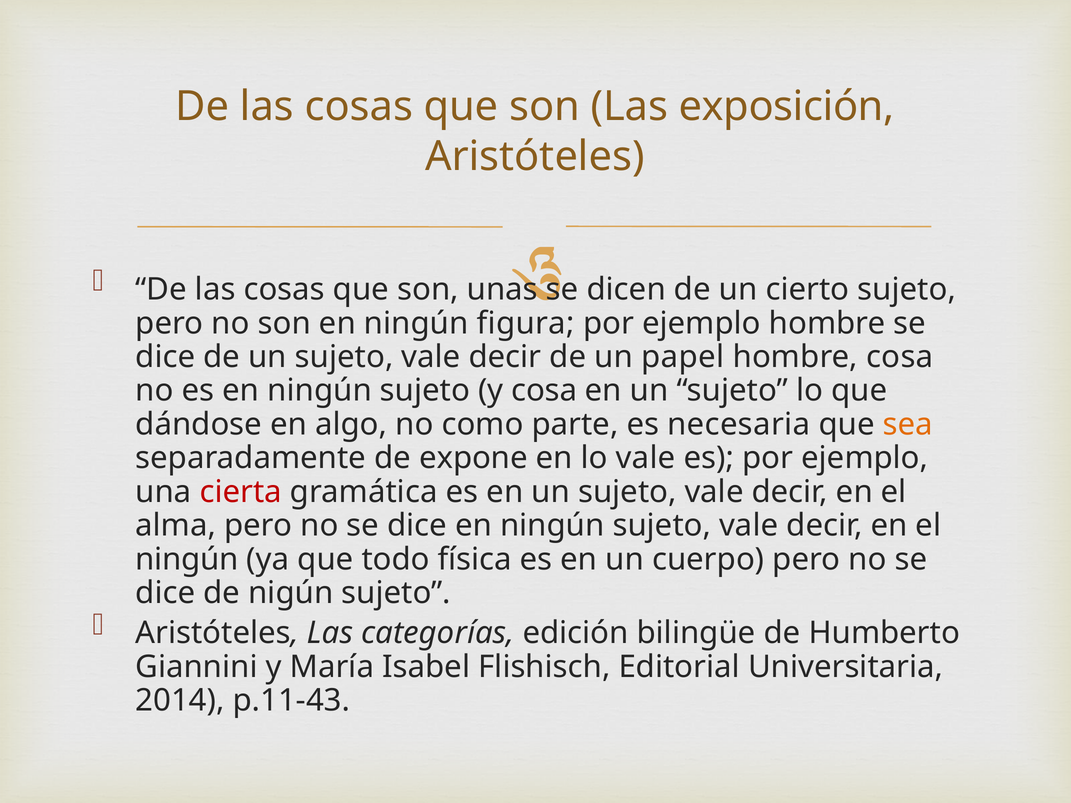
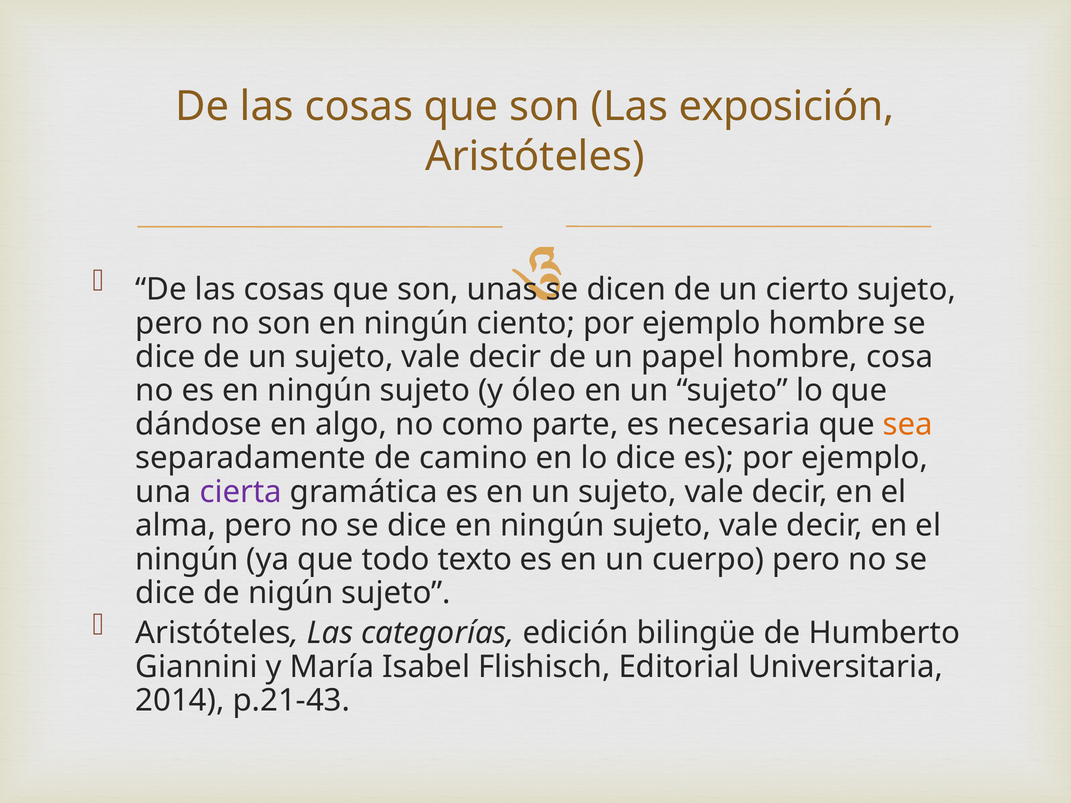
figura: figura -> ciento
y cosa: cosa -> óleo
expone: expone -> camino
lo vale: vale -> dice
cierta colour: red -> purple
física: física -> texto
p.11-43: p.11-43 -> p.21-43
